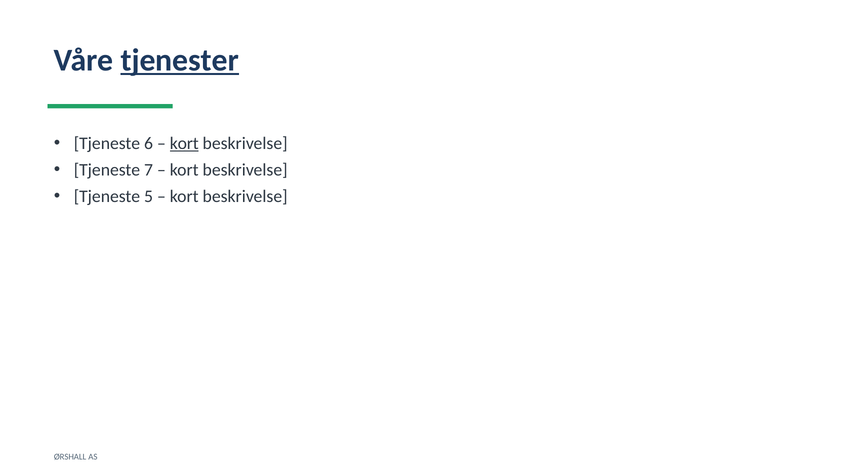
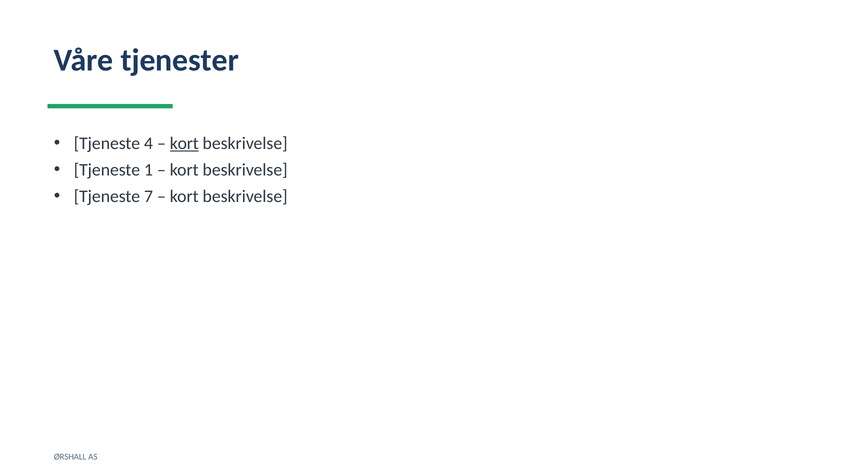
tjenester underline: present -> none
6: 6 -> 4
7: 7 -> 1
5: 5 -> 7
